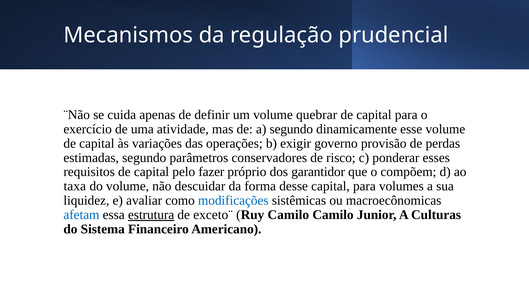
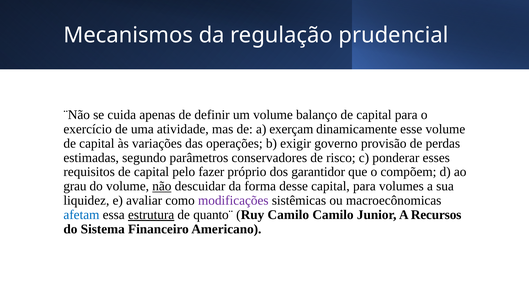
quebrar: quebrar -> balanço
a segundo: segundo -> exerçam
taxa: taxa -> grau
não underline: none -> present
modificações colour: blue -> purple
exceto¨: exceto¨ -> quanto¨
Culturas: Culturas -> Recursos
